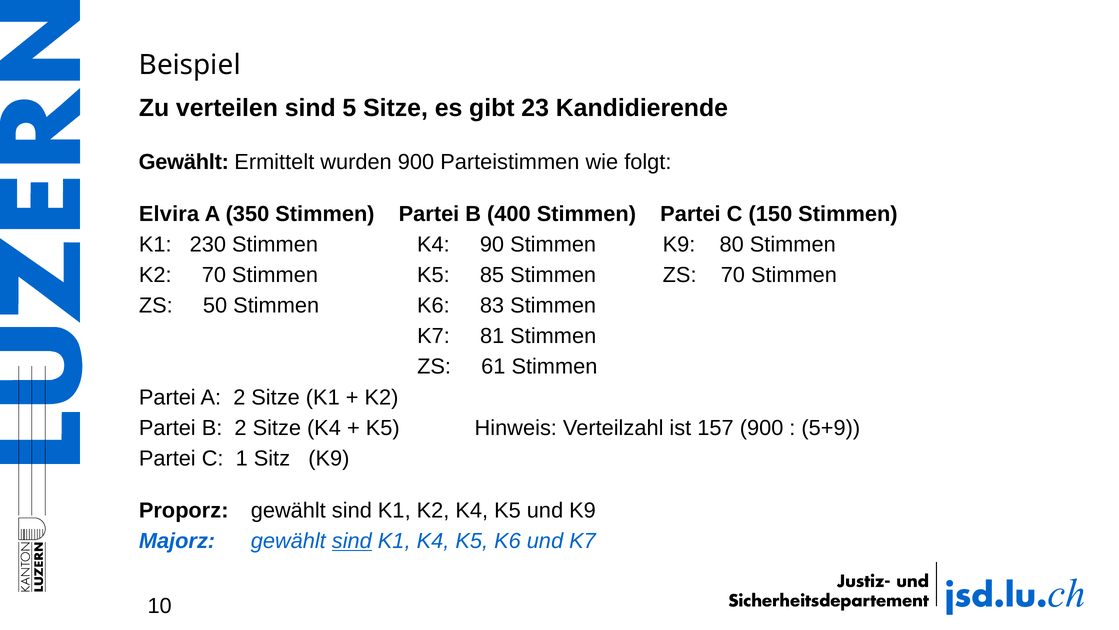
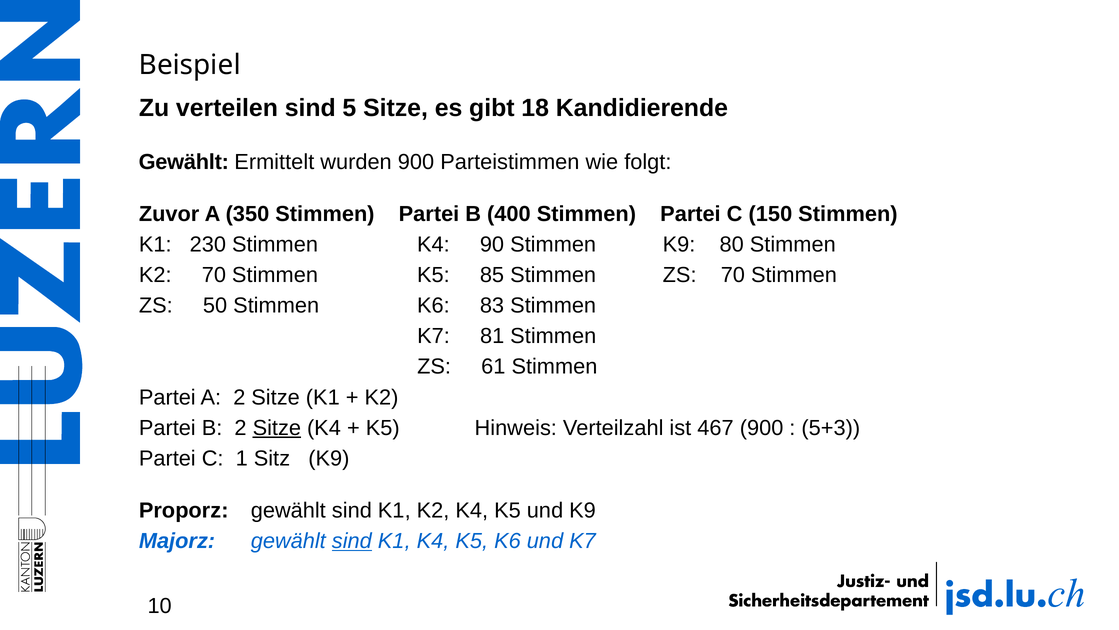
23: 23 -> 18
Elvira: Elvira -> Zuvor
Sitze at (277, 427) underline: none -> present
157: 157 -> 467
5+9: 5+9 -> 5+3
